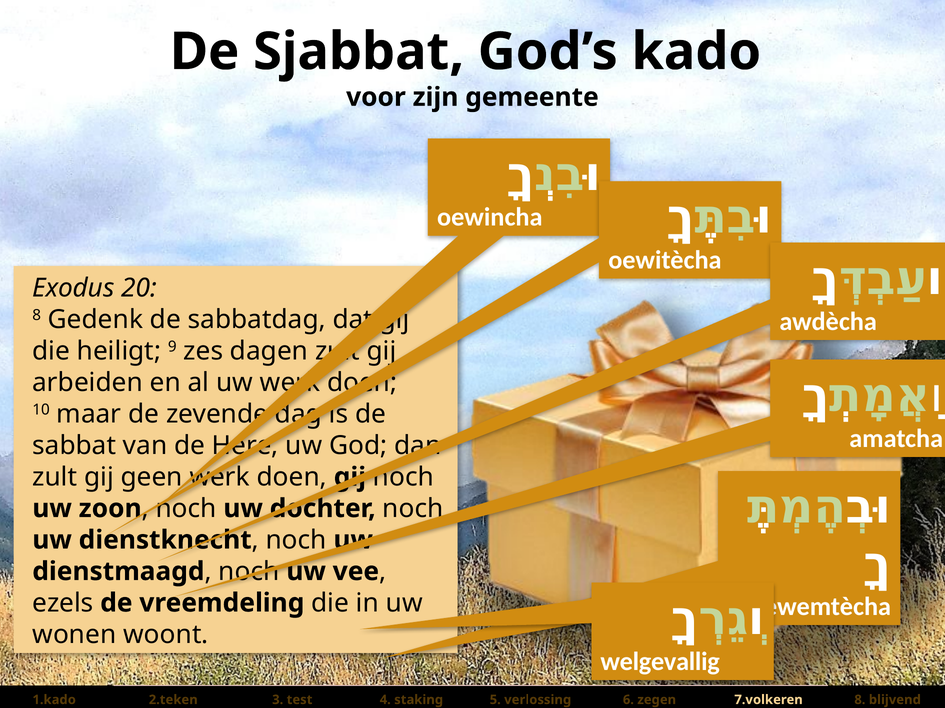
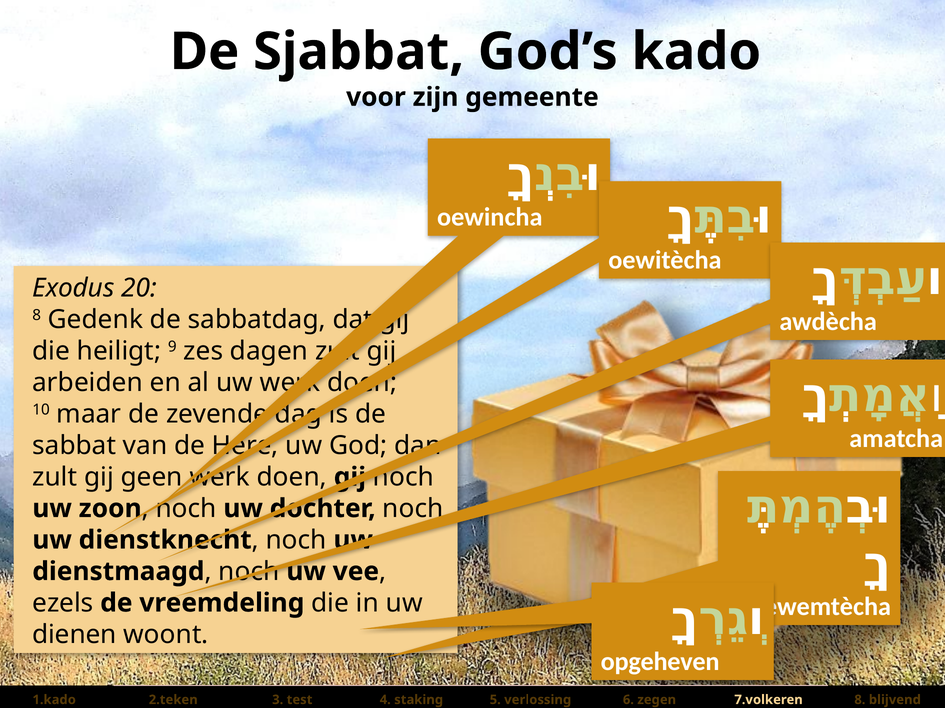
wonen: wonen -> dienen
welgevallig: welgevallig -> opgeheven
